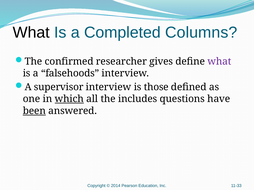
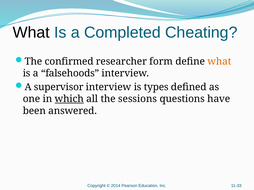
Columns: Columns -> Cheating
gives: gives -> form
what at (219, 62) colour: purple -> orange
those: those -> types
includes: includes -> sessions
been underline: present -> none
